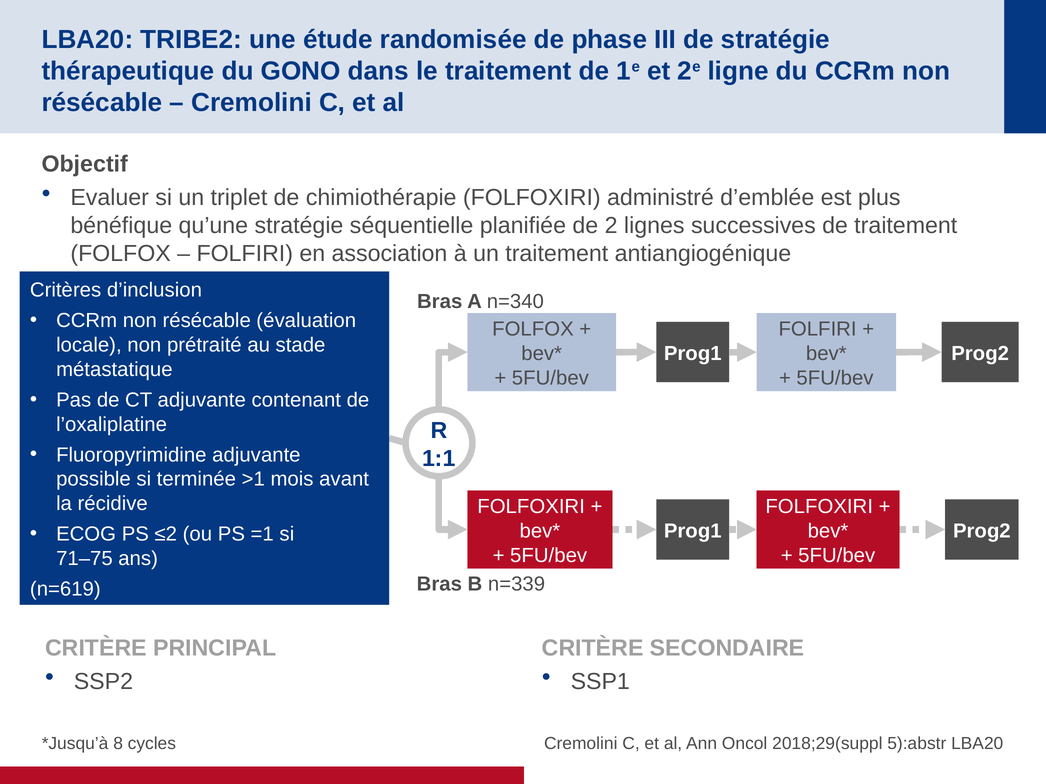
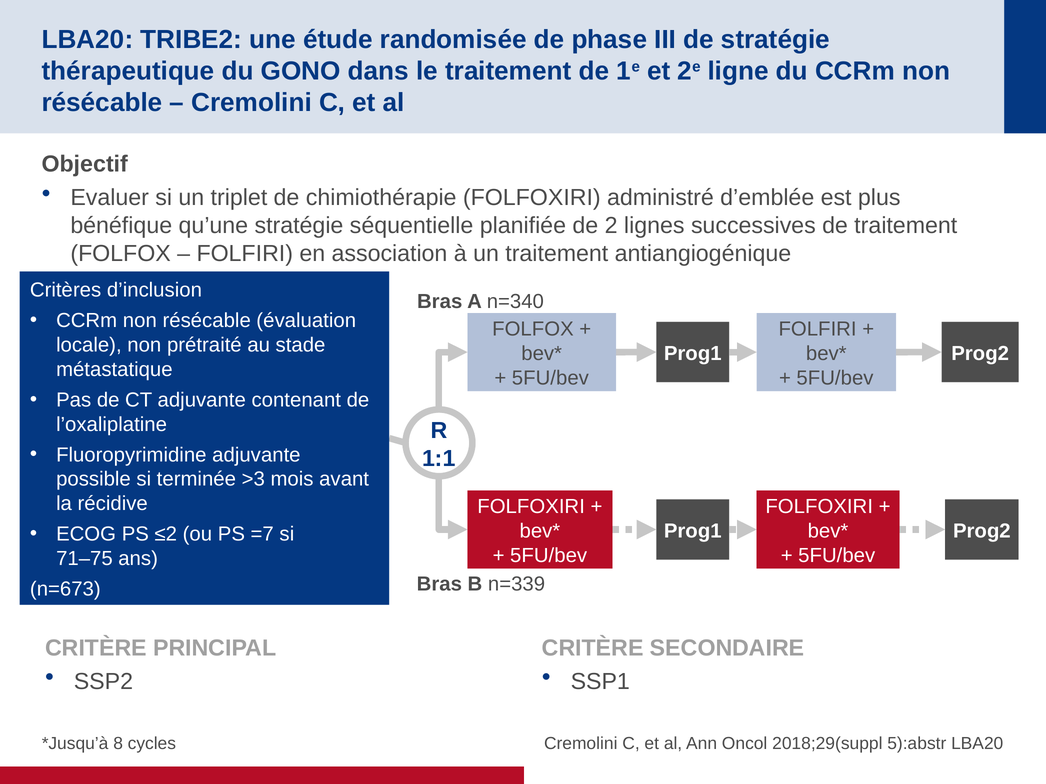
>1: >1 -> >3
=1: =1 -> =7
n=619: n=619 -> n=673
